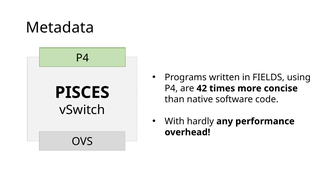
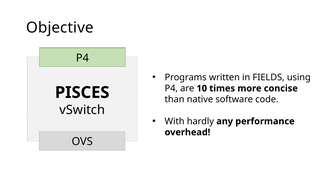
Metadata: Metadata -> Objective
42: 42 -> 10
